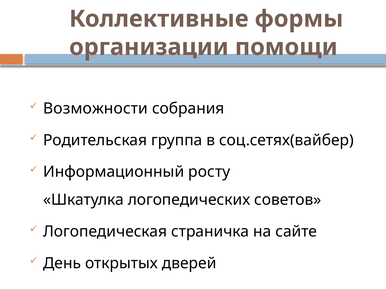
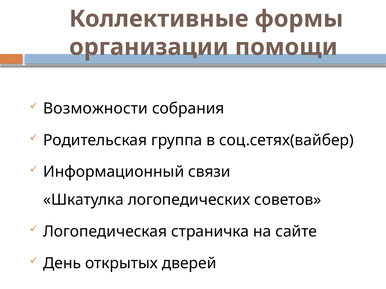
росту: росту -> связи
